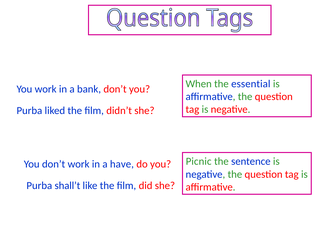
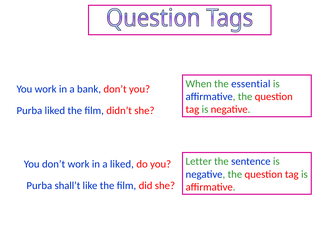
Picnic: Picnic -> Letter
a have: have -> liked
